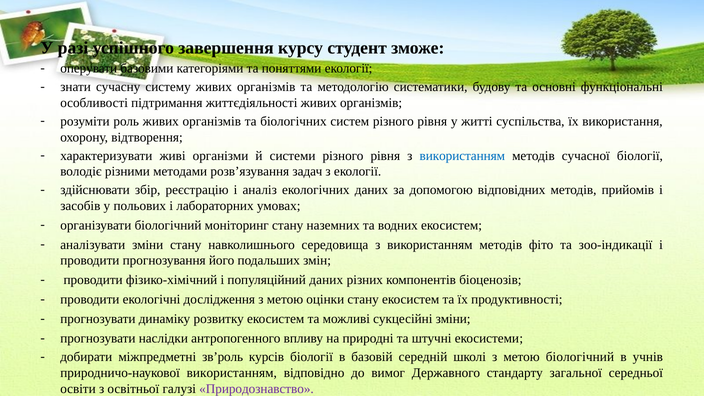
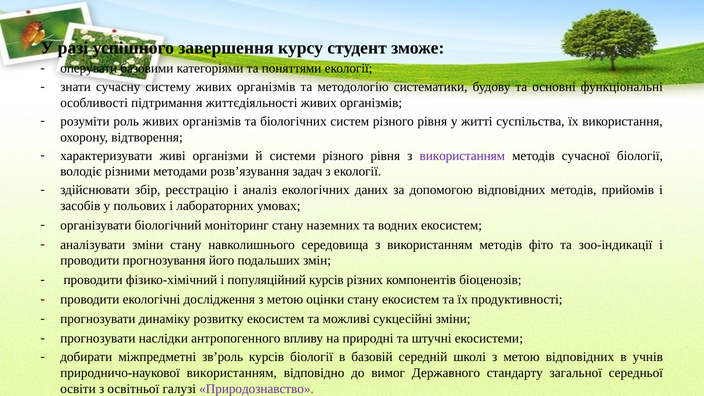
використанням at (462, 156) colour: blue -> purple
популяційний даних: даних -> курсів
метою біологічний: біологічний -> відповідних
